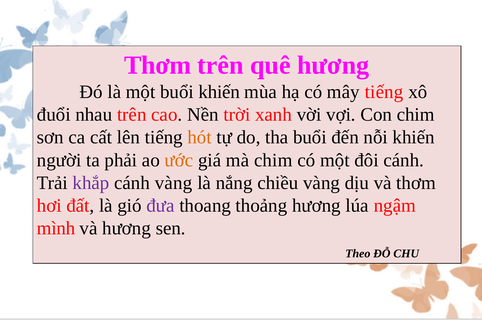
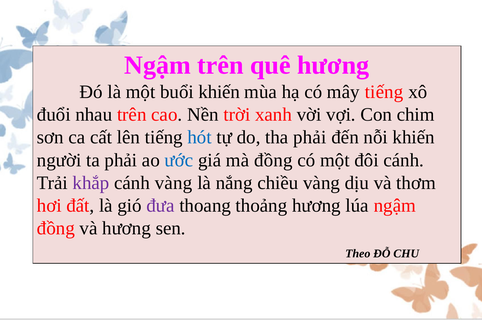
Thơm at (158, 65): Thơm -> Ngậm
hót colour: orange -> blue
tha buổi: buổi -> phải
ước colour: orange -> blue
mà chim: chim -> đồng
mình at (56, 228): mình -> đồng
